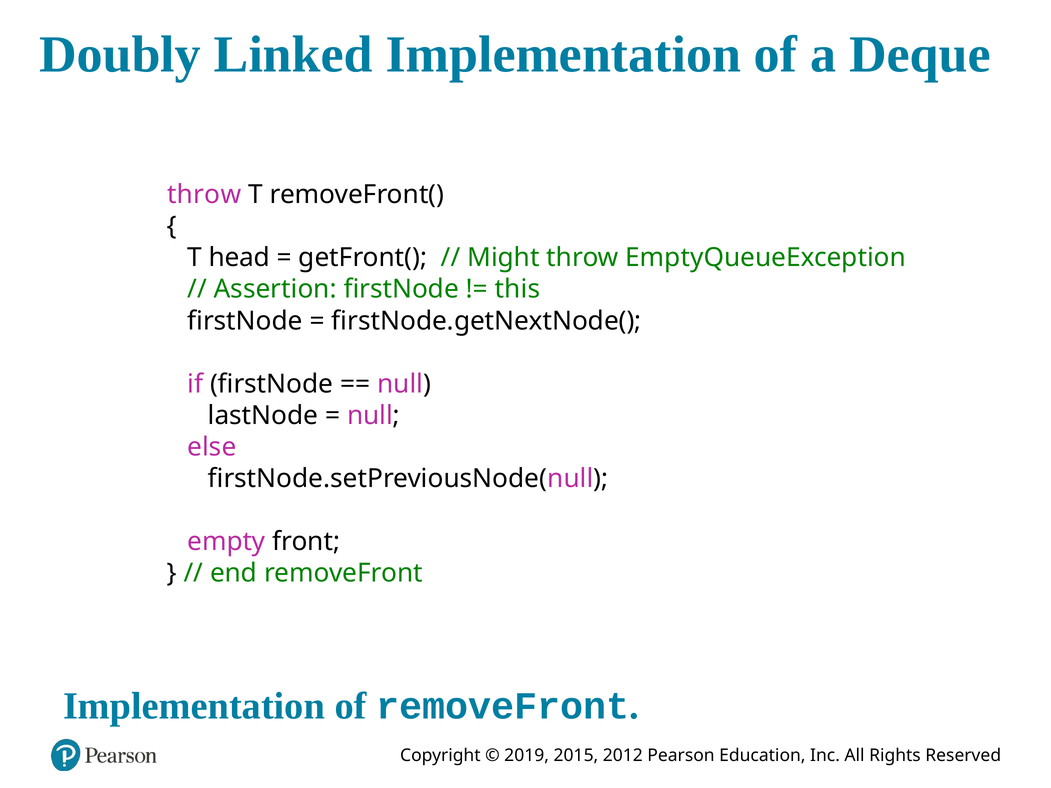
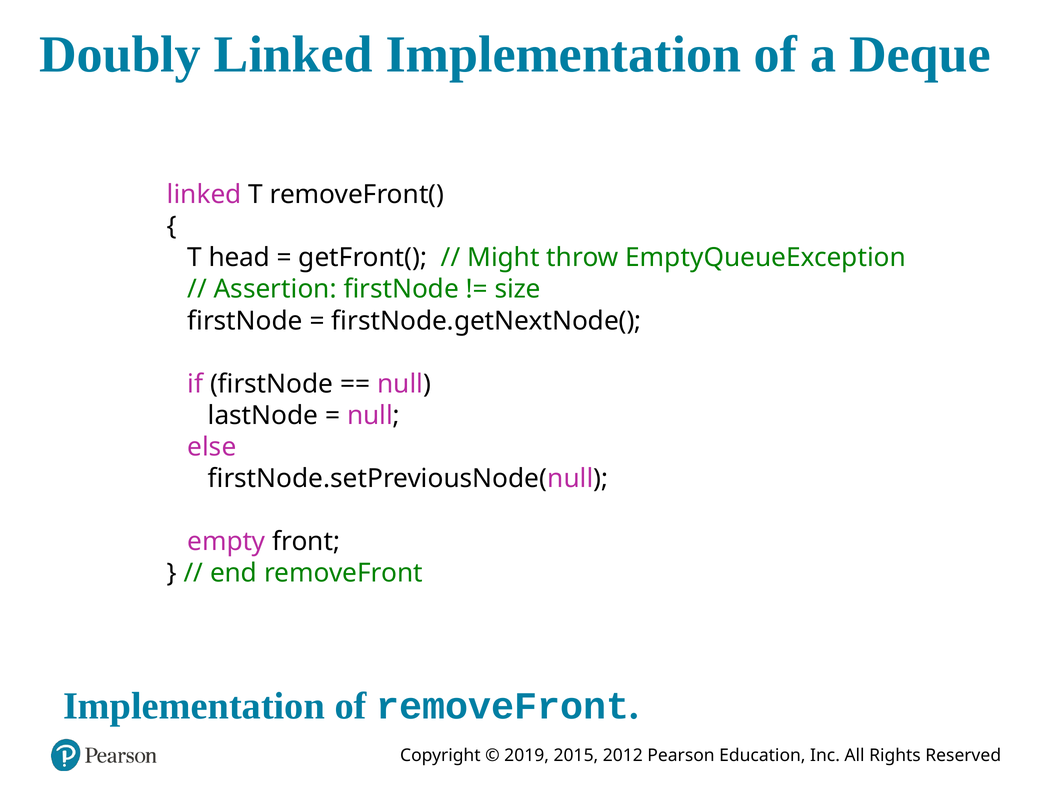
throw at (204, 195): throw -> linked
this: this -> size
